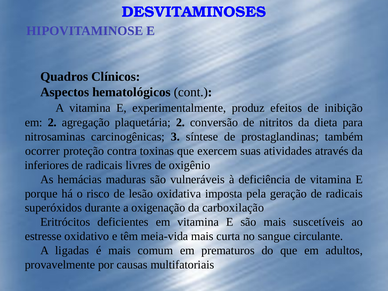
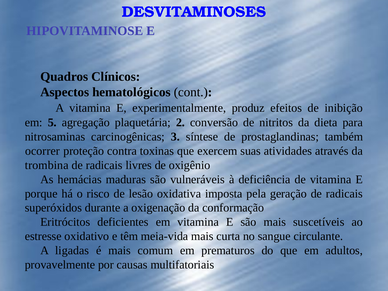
em 2: 2 -> 5
inferiores: inferiores -> trombina
carboxilação: carboxilação -> conformação
